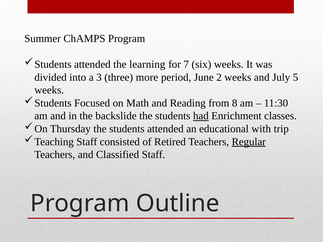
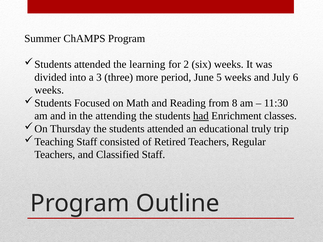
7: 7 -> 2
2: 2 -> 5
5: 5 -> 6
backslide: backslide -> attending
with: with -> truly
Regular underline: present -> none
